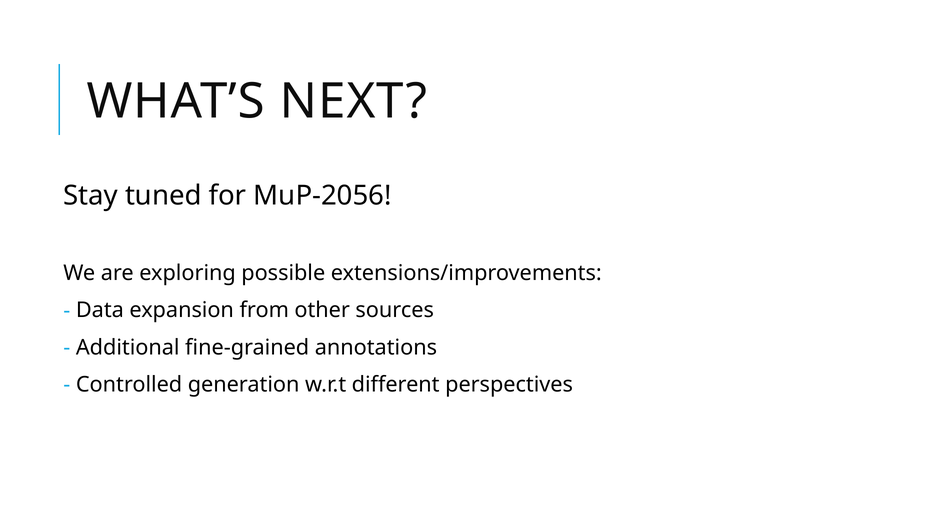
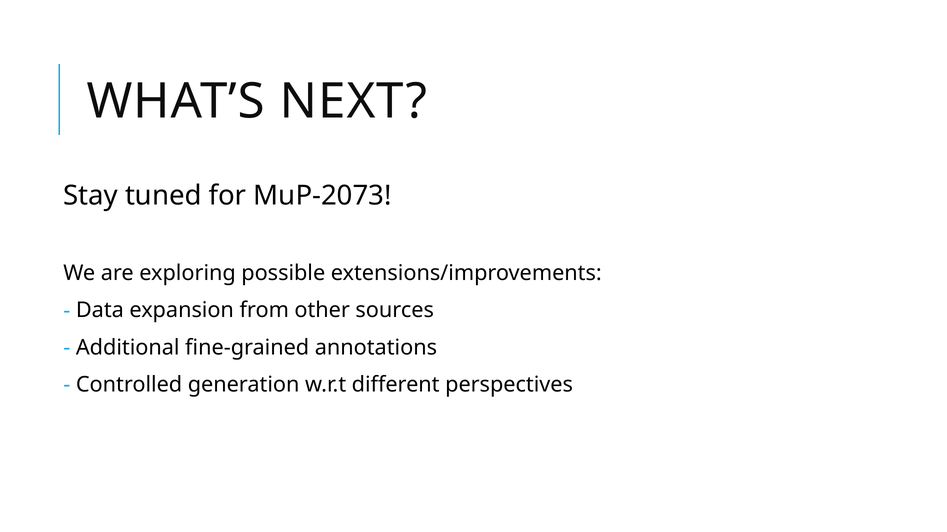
MuP-2056: MuP-2056 -> MuP-2073
